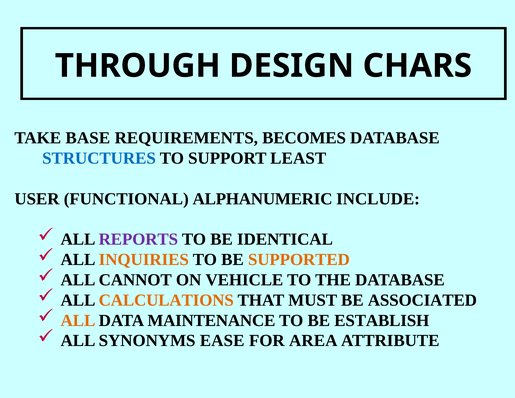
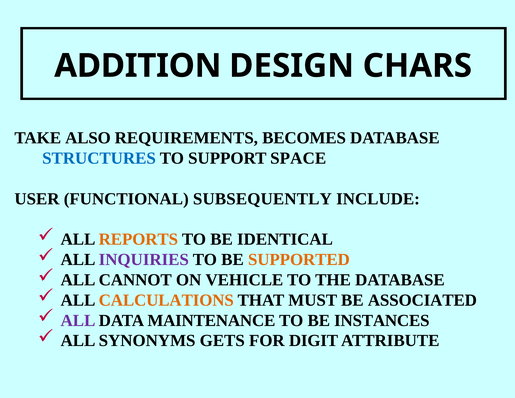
THROUGH: THROUGH -> ADDITION
BASE: BASE -> ALSO
LEAST: LEAST -> SPACE
ALPHANUMERIC: ALPHANUMERIC -> SUBSEQUENTLY
REPORTS colour: purple -> orange
INQUIRIES colour: orange -> purple
ALL at (78, 320) colour: orange -> purple
ESTABLISH: ESTABLISH -> INSTANCES
EASE: EASE -> GETS
AREA: AREA -> DIGIT
